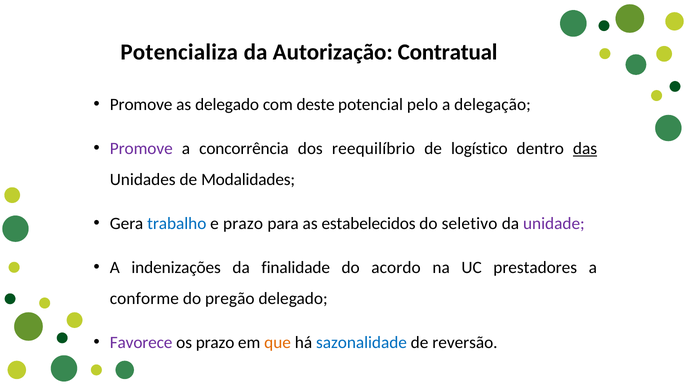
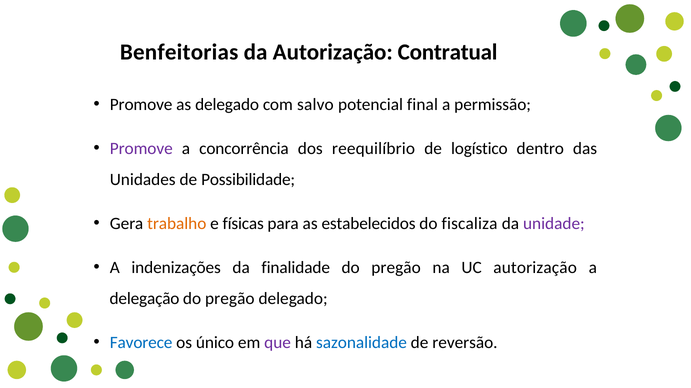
Potencializa: Potencializa -> Benfeitorias
deste: deste -> salvo
pelo: pelo -> final
delegação: delegação -> permissão
das underline: present -> none
Modalidades: Modalidades -> Possibilidade
trabalho colour: blue -> orange
e prazo: prazo -> físicas
seletivo: seletivo -> fiscaliza
acordo at (396, 268): acordo -> pregão
UC prestadores: prestadores -> autorização
conforme: conforme -> delegação
Favorece colour: purple -> blue
os prazo: prazo -> único
que colour: orange -> purple
